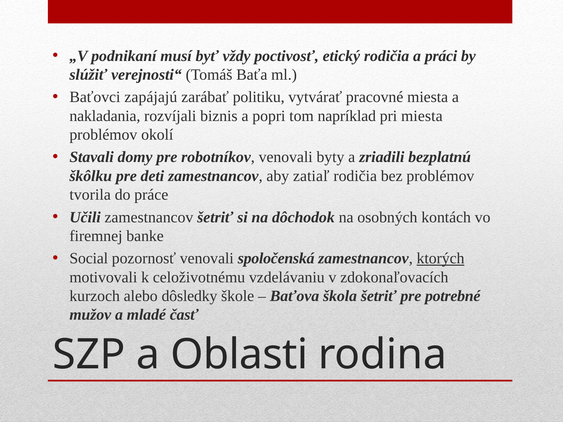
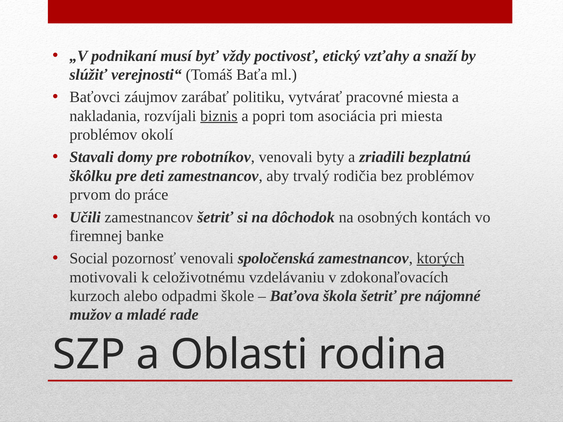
etický rodičia: rodičia -> vzťahy
práci: práci -> snaží
zapájajú: zapájajú -> záujmov
biznis underline: none -> present
napríklad: napríklad -> asociácia
zatiaľ: zatiaľ -> trvalý
tvorila: tvorila -> prvom
dôsledky: dôsledky -> odpadmi
potrebné: potrebné -> nájomné
časť: časť -> rade
